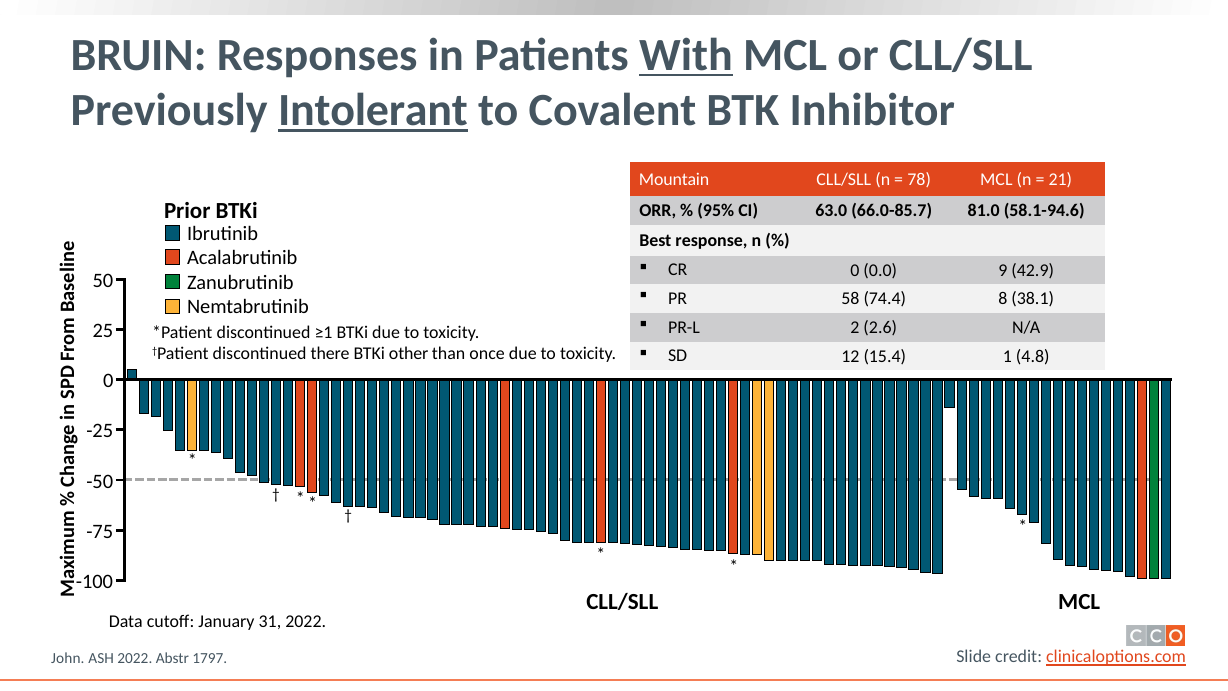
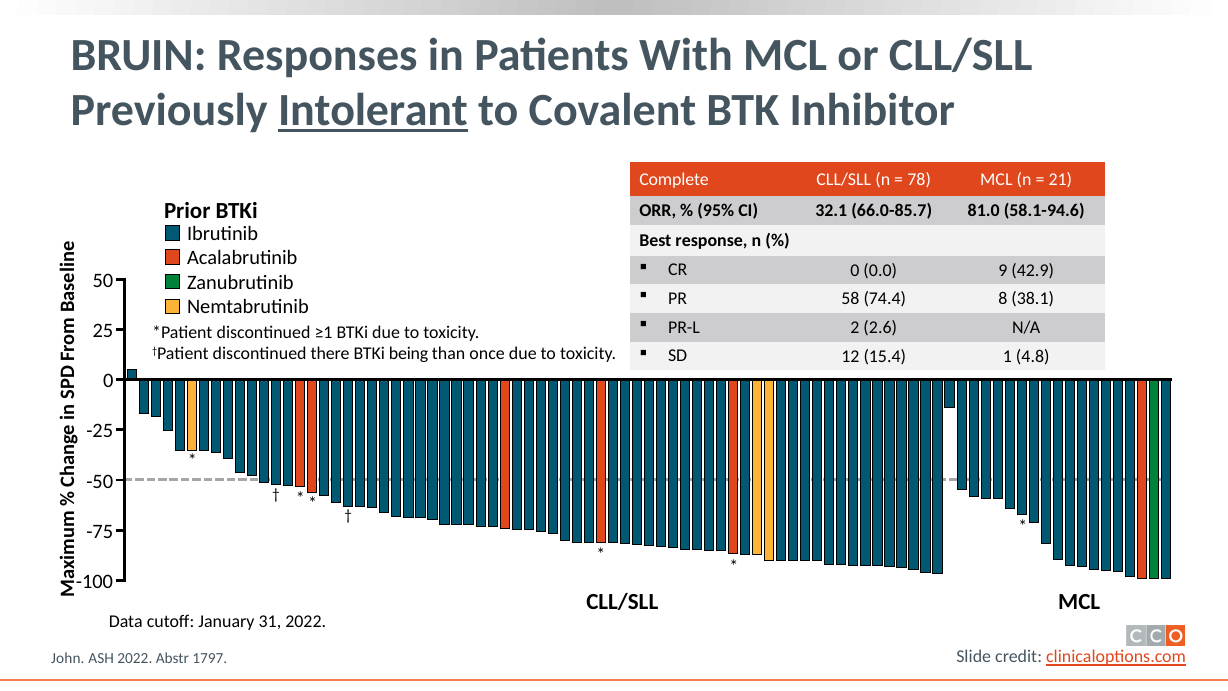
With underline: present -> none
Mountain: Mountain -> Complete
63.0: 63.0 -> 32.1
other: other -> being
